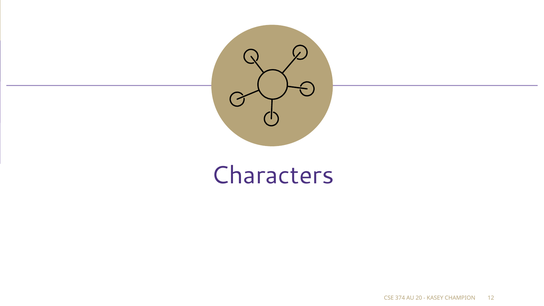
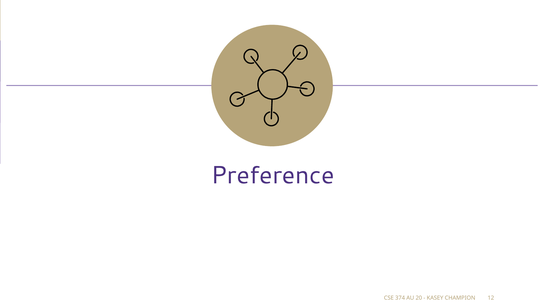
Characters: Characters -> Preference
